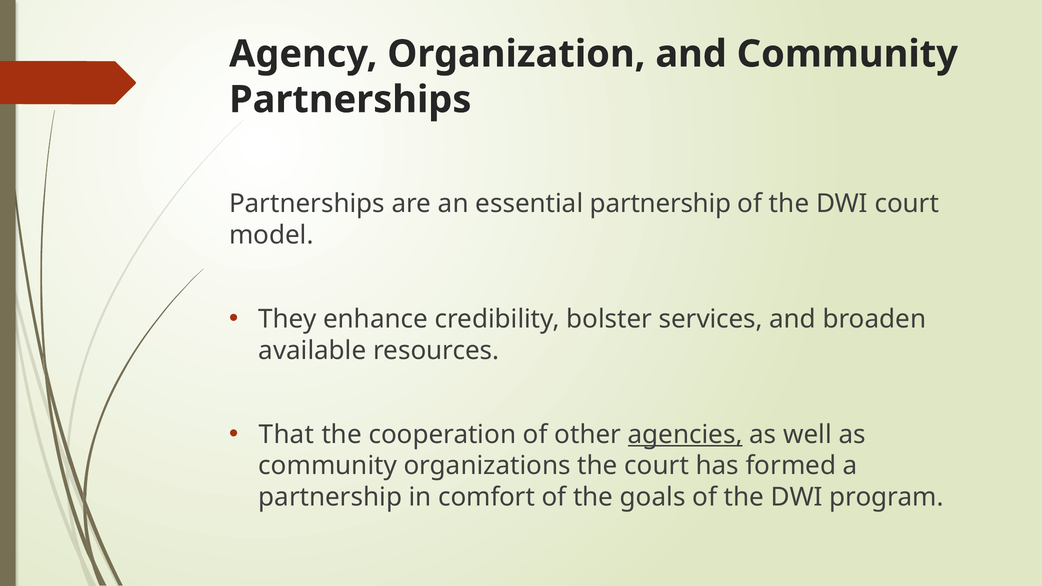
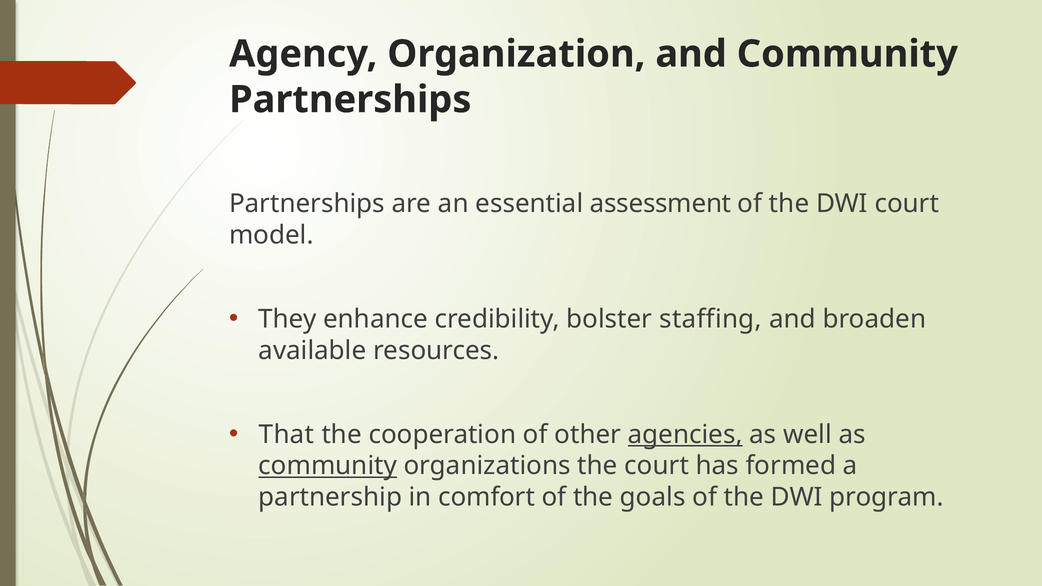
essential partnership: partnership -> assessment
services: services -> staffing
community at (328, 466) underline: none -> present
